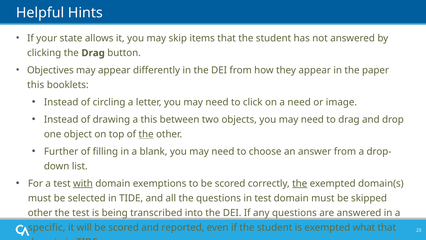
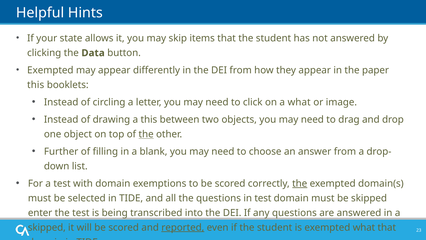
the Drag: Drag -> Data
Objectives at (50, 70): Objectives -> Exempted
a need: need -> what
with underline: present -> none
other at (40, 213): other -> enter
specific at (47, 227): specific -> skipped
reported underline: none -> present
